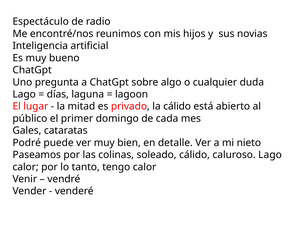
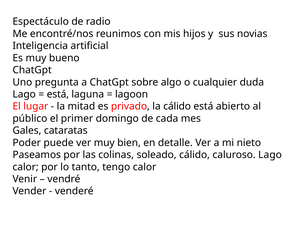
días at (58, 94): días -> está
Podré: Podré -> Poder
